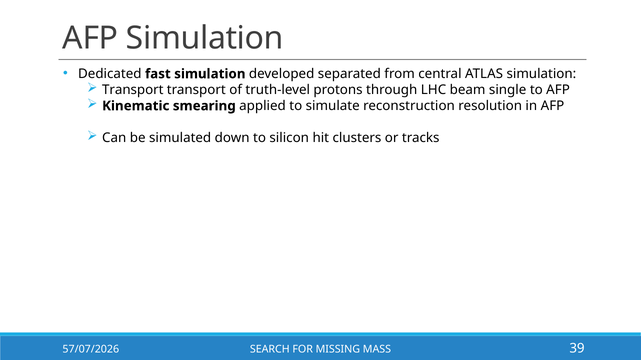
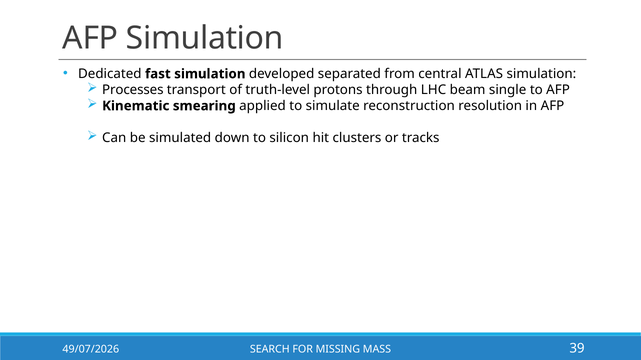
Transport at (133, 90): Transport -> Processes
57/07/2026: 57/07/2026 -> 49/07/2026
